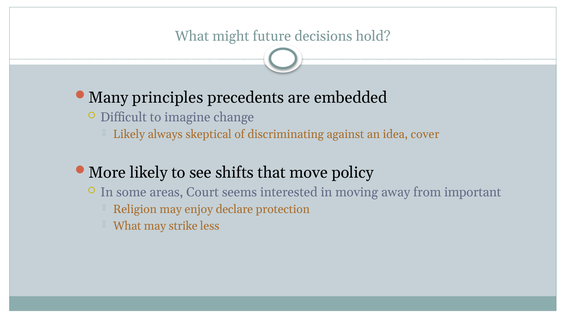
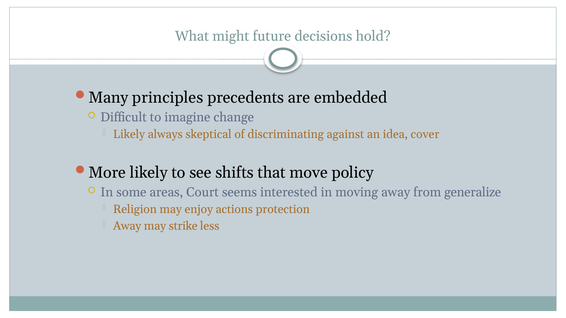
important: important -> generalize
declare: declare -> actions
What at (127, 226): What -> Away
